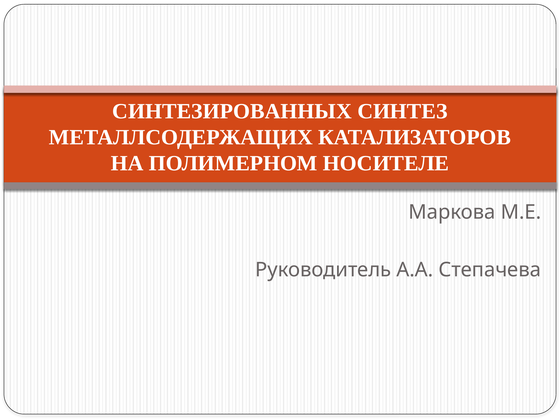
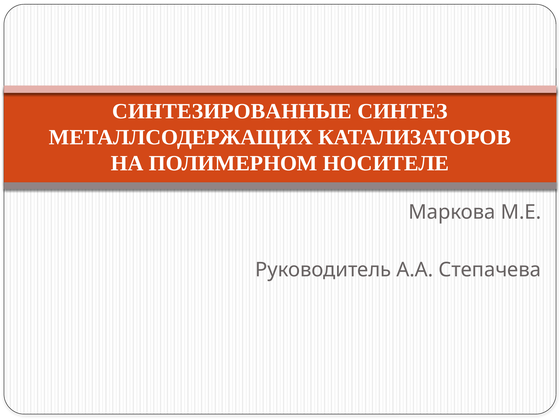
СИНТЕЗИРОВАННЫХ: СИНТЕЗИРОВАННЫХ -> СИНТЕЗИРОВАННЫЕ
